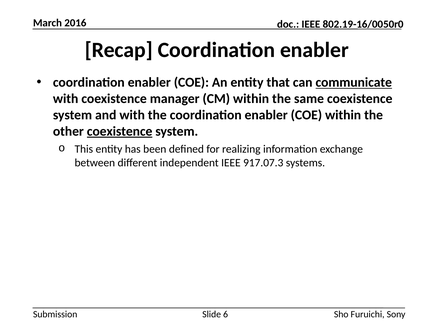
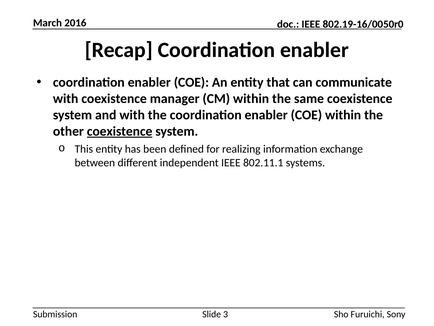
communicate underline: present -> none
917.07.3: 917.07.3 -> 802.11.1
6: 6 -> 3
